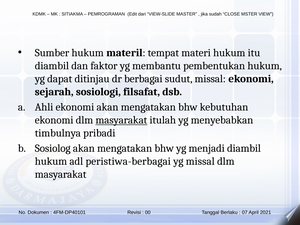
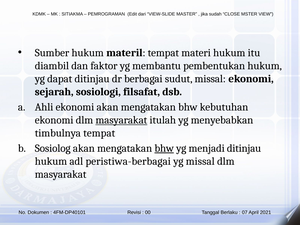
timbulnya pribadi: pribadi -> tempat
bhw at (164, 148) underline: none -> present
menjadi diambil: diambil -> ditinjau
